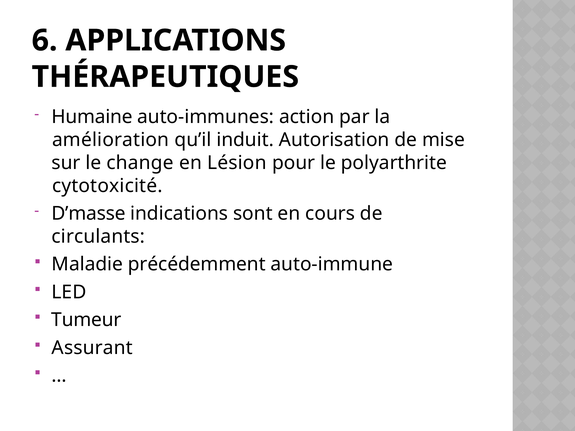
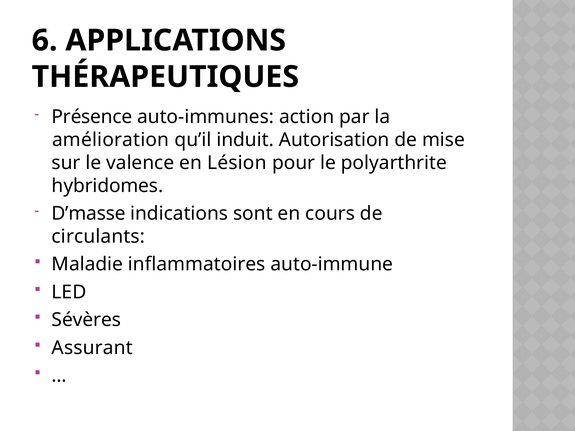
Humaine: Humaine -> Présence
change: change -> valence
cytotoxicité: cytotoxicité -> hybridomes
précédemment: précédemment -> inflammatoires
Tumeur: Tumeur -> Sévères
